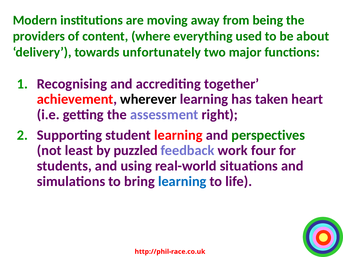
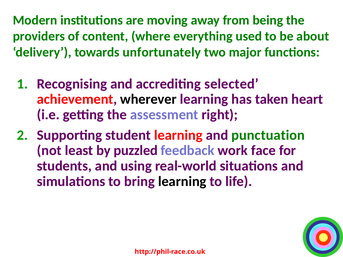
together: together -> selected
perspectives: perspectives -> punctuation
four: four -> face
learning at (182, 182) colour: blue -> black
